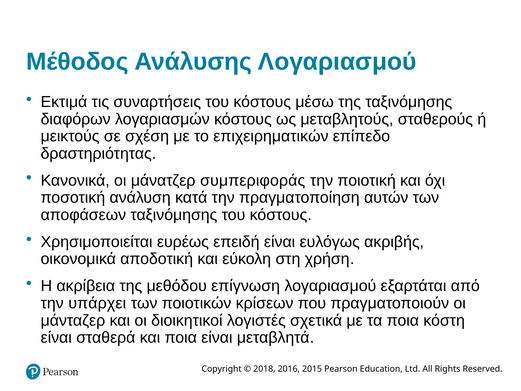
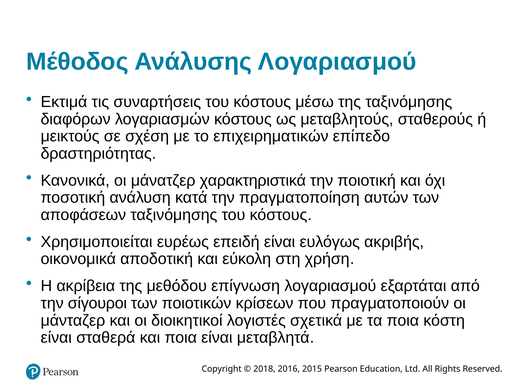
συμπεριφοράς: συμπεριφοράς -> χαρακτηριστικά
υπάρχει: υπάρχει -> σίγουροι
